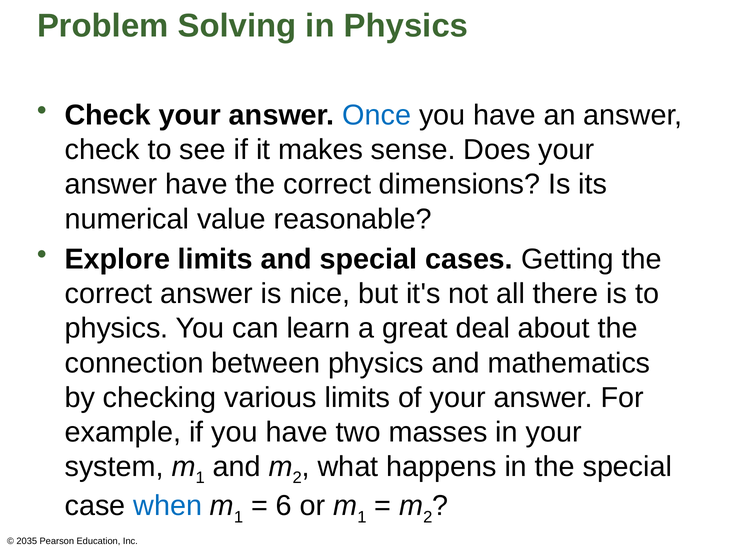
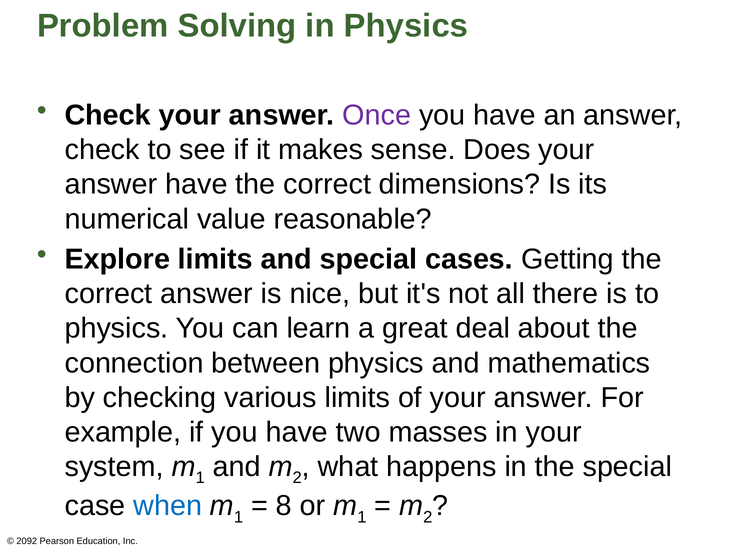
Once colour: blue -> purple
6: 6 -> 8
2035: 2035 -> 2092
